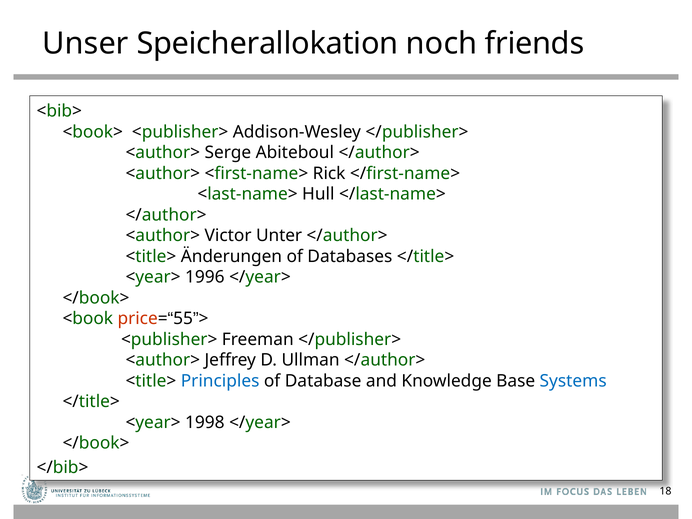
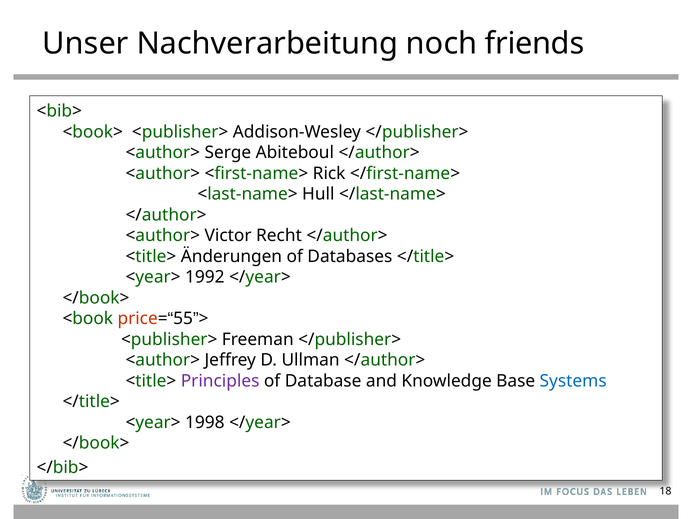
Speicherallokation: Speicherallokation -> Nachverarbeitung
Unter: Unter -> Recht
1996: 1996 -> 1992
Principles colour: blue -> purple
